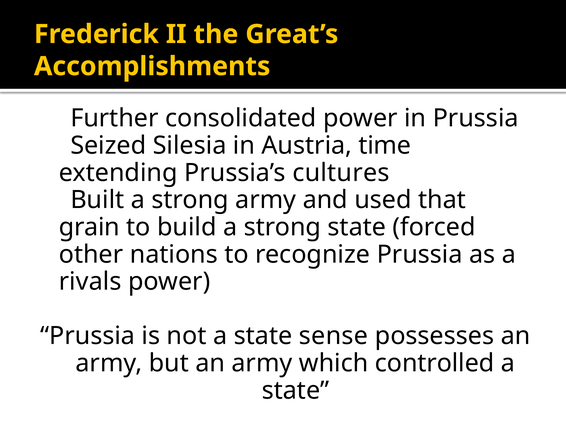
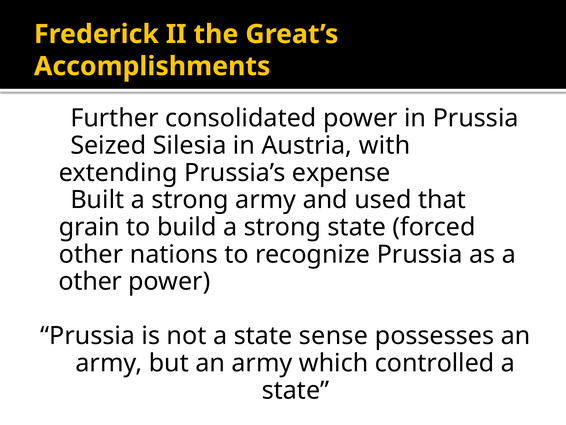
time: time -> with
cultures: cultures -> expense
rivals at (90, 281): rivals -> other
